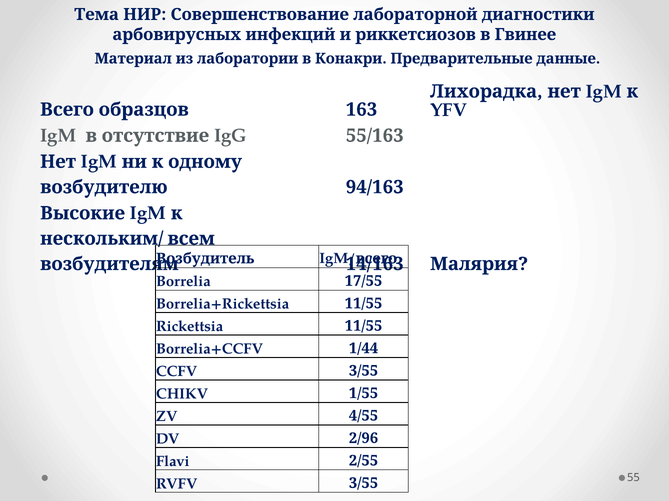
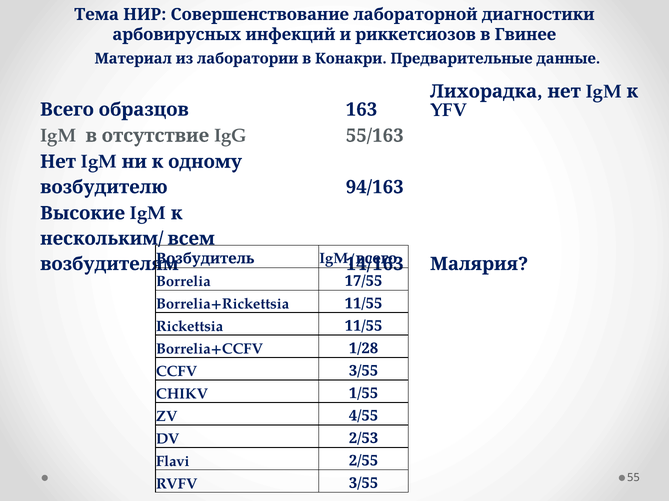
1/44: 1/44 -> 1/28
2/96: 2/96 -> 2/53
